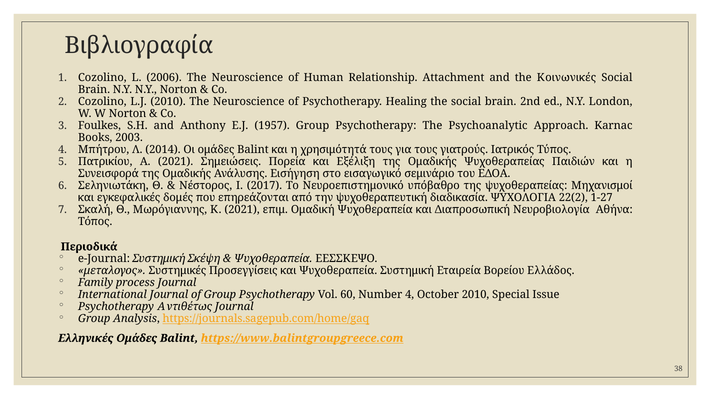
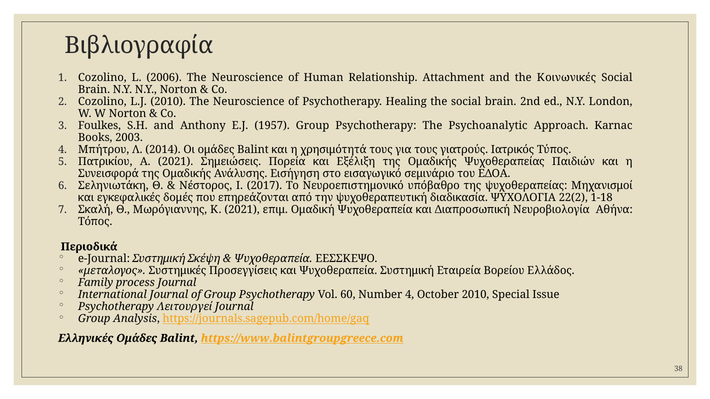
1-27: 1-27 -> 1-18
Αντιθέτως: Αντιθέτως -> Λειτουργεί
